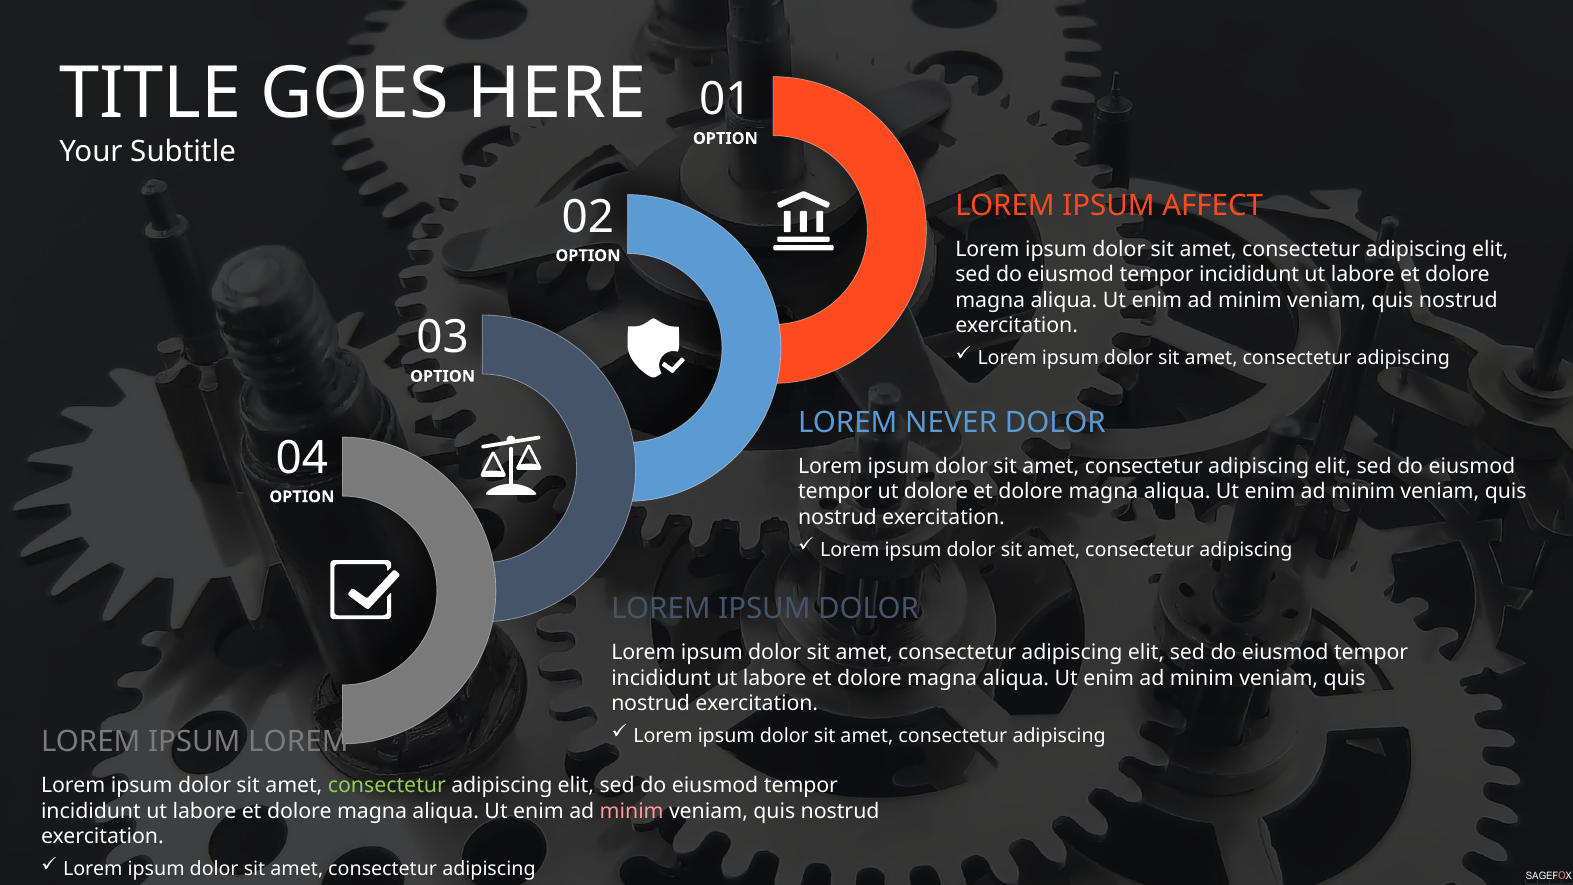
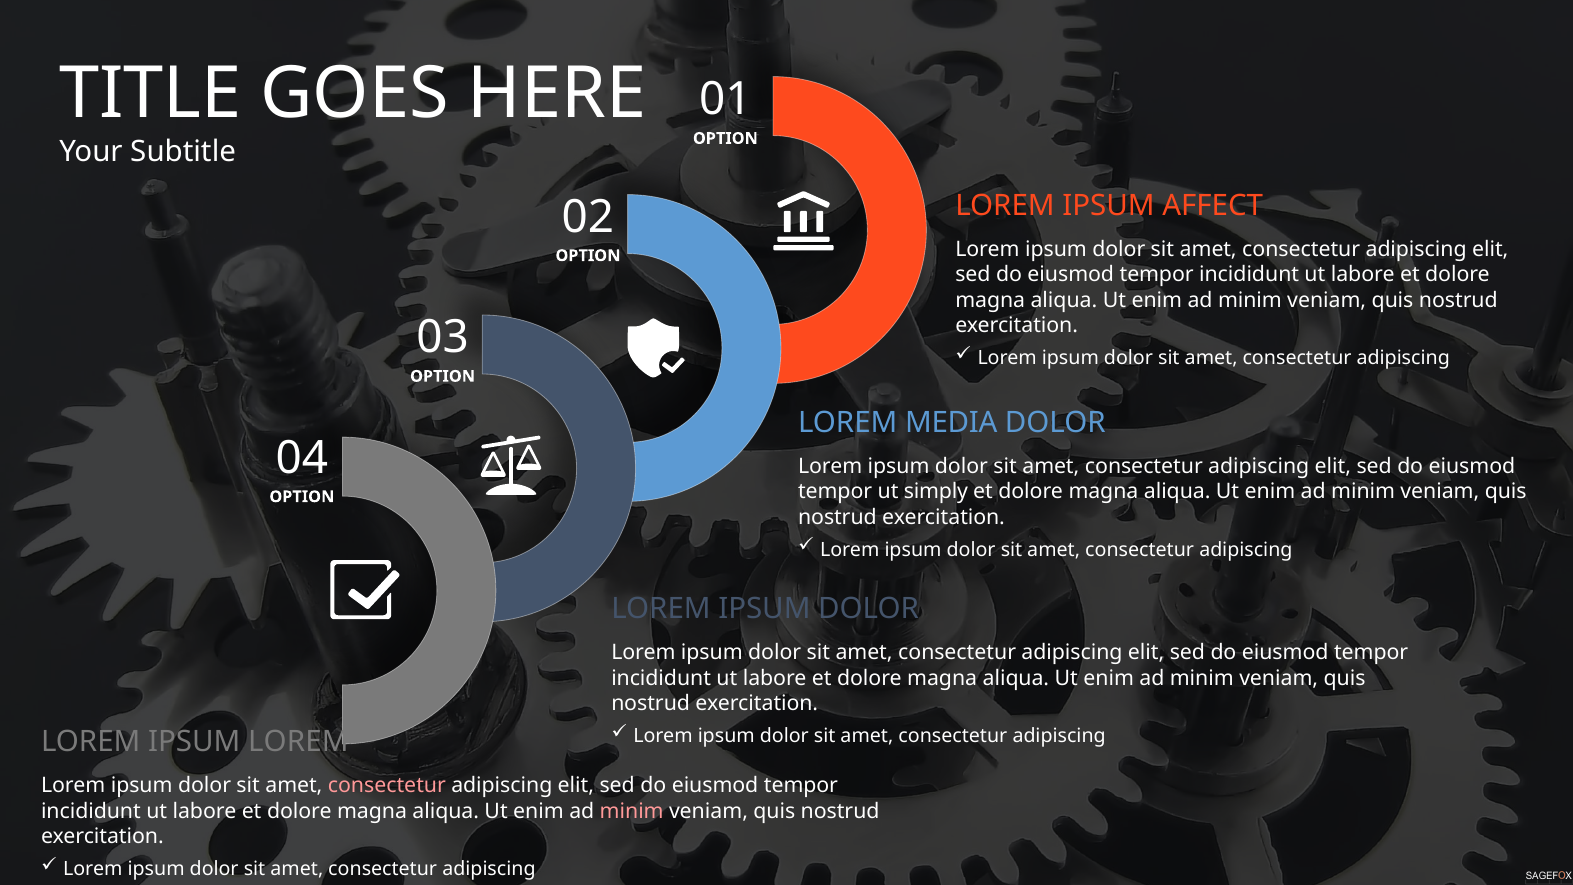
NEVER: NEVER -> MEDIA
ut dolore: dolore -> simply
consectetur at (387, 785) colour: light green -> pink
